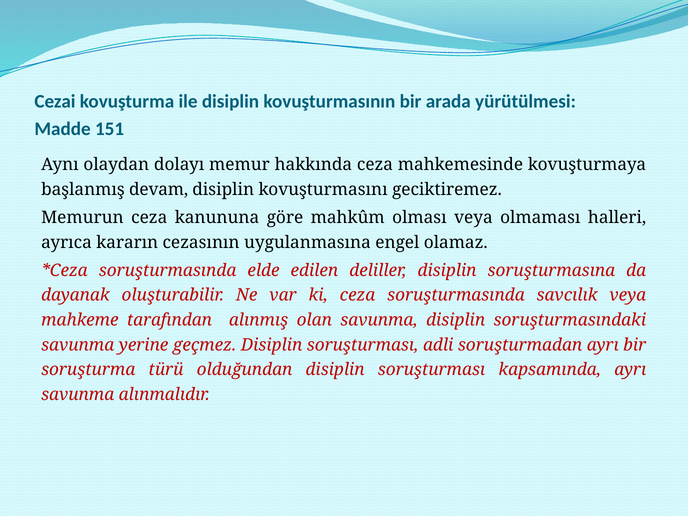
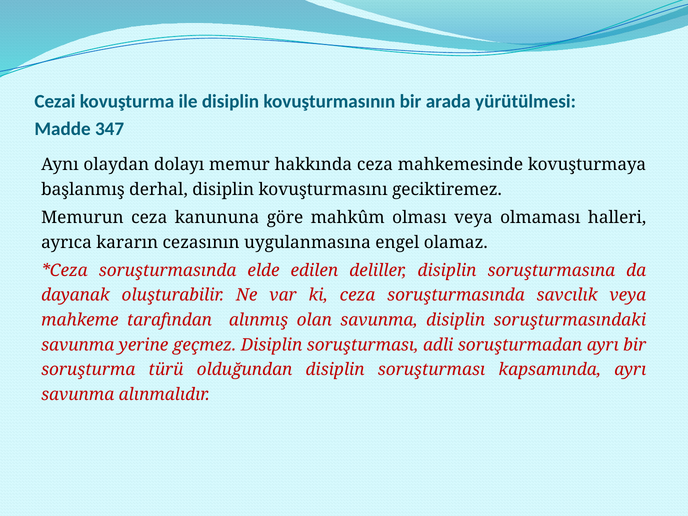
151: 151 -> 347
devam: devam -> derhal
